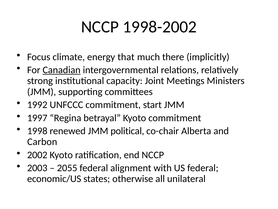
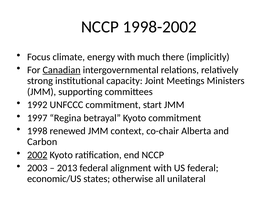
energy that: that -> with
political: political -> context
2002 underline: none -> present
2055: 2055 -> 2013
